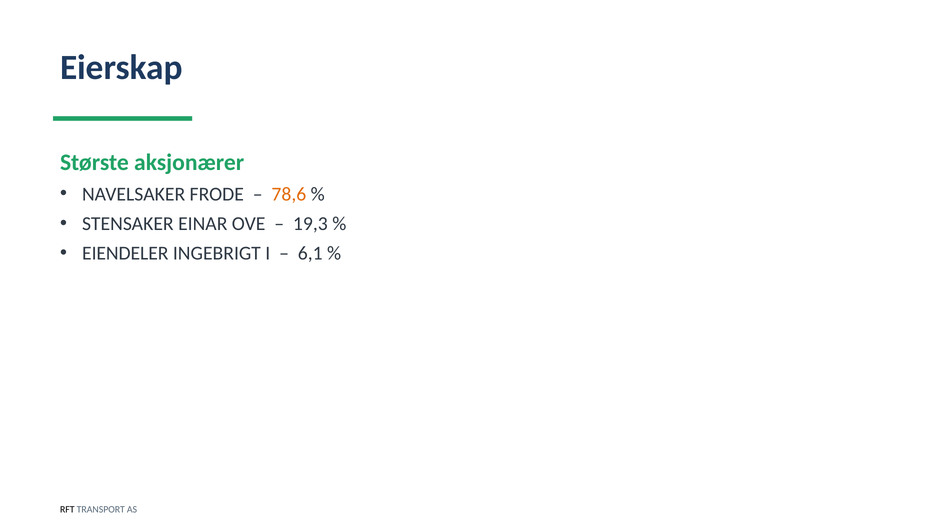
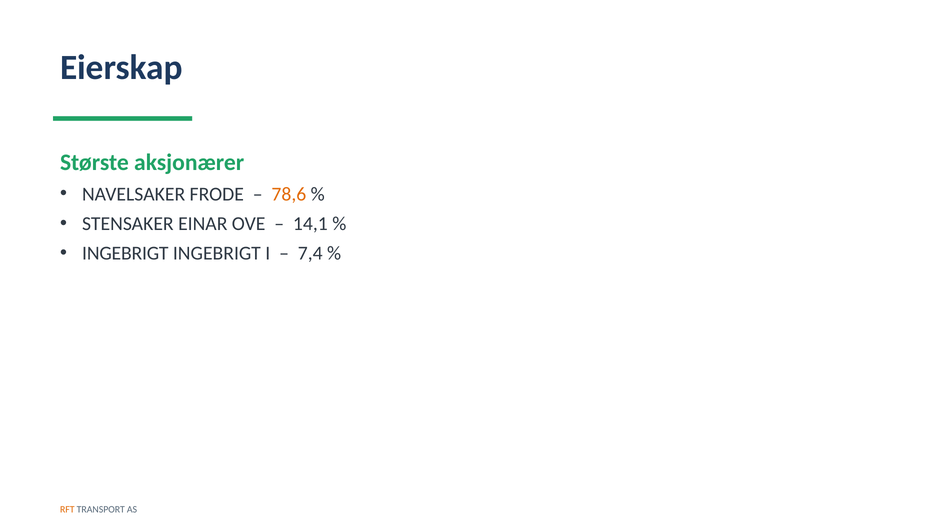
19,3: 19,3 -> 14,1
EIENDELER at (125, 253): EIENDELER -> INGEBRIGT
6,1: 6,1 -> 7,4
RFT colour: black -> orange
